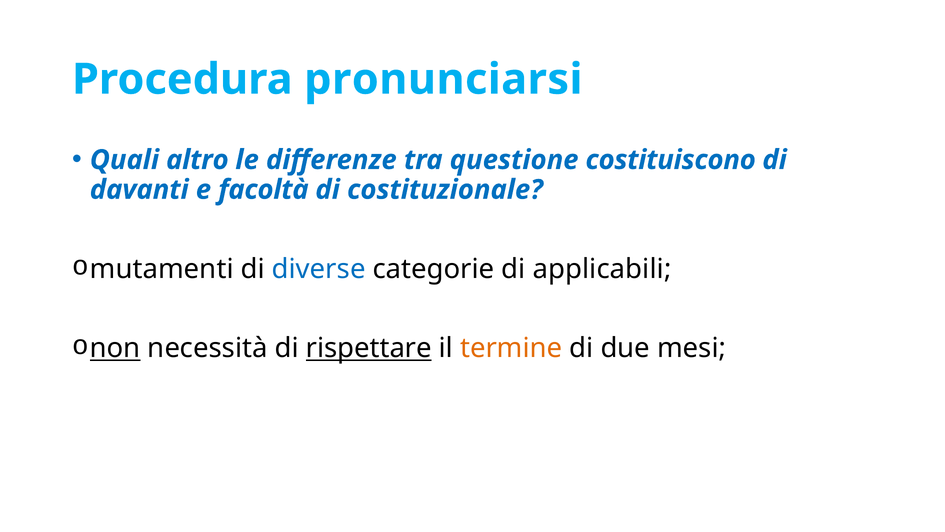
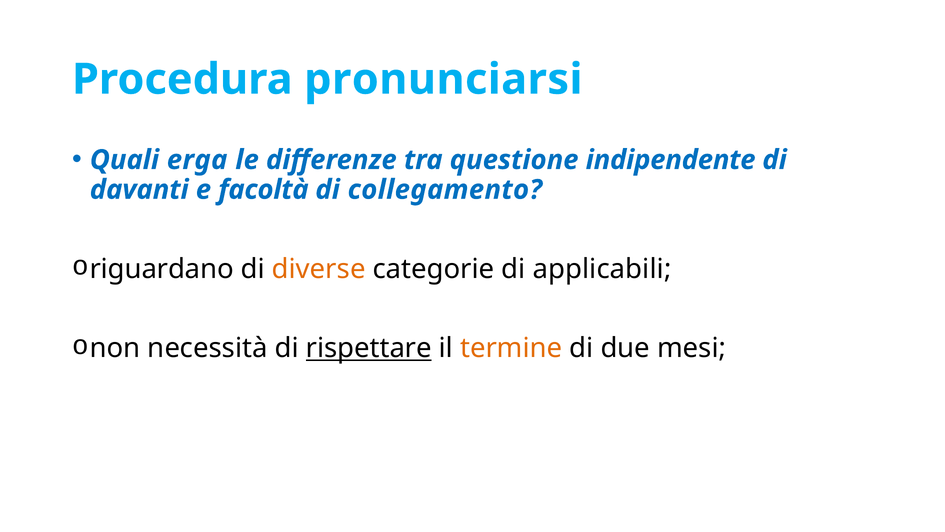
altro: altro -> erga
costituiscono: costituiscono -> indipendente
costituzionale: costituzionale -> collegamento
mutamenti: mutamenti -> riguardano
diverse colour: blue -> orange
non underline: present -> none
